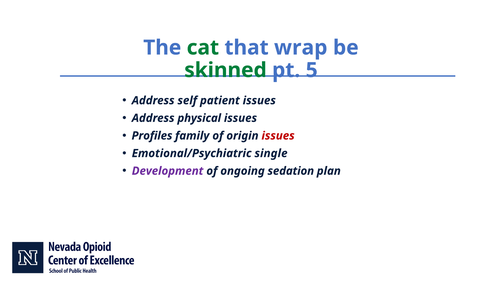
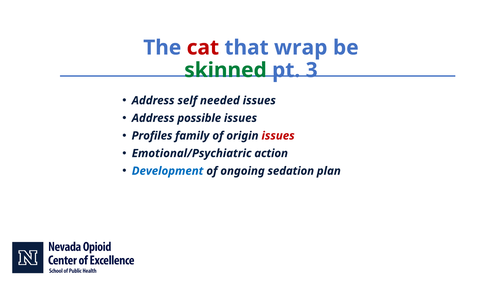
cat colour: green -> red
5: 5 -> 3
patient: patient -> needed
physical: physical -> possible
single: single -> action
Development colour: purple -> blue
